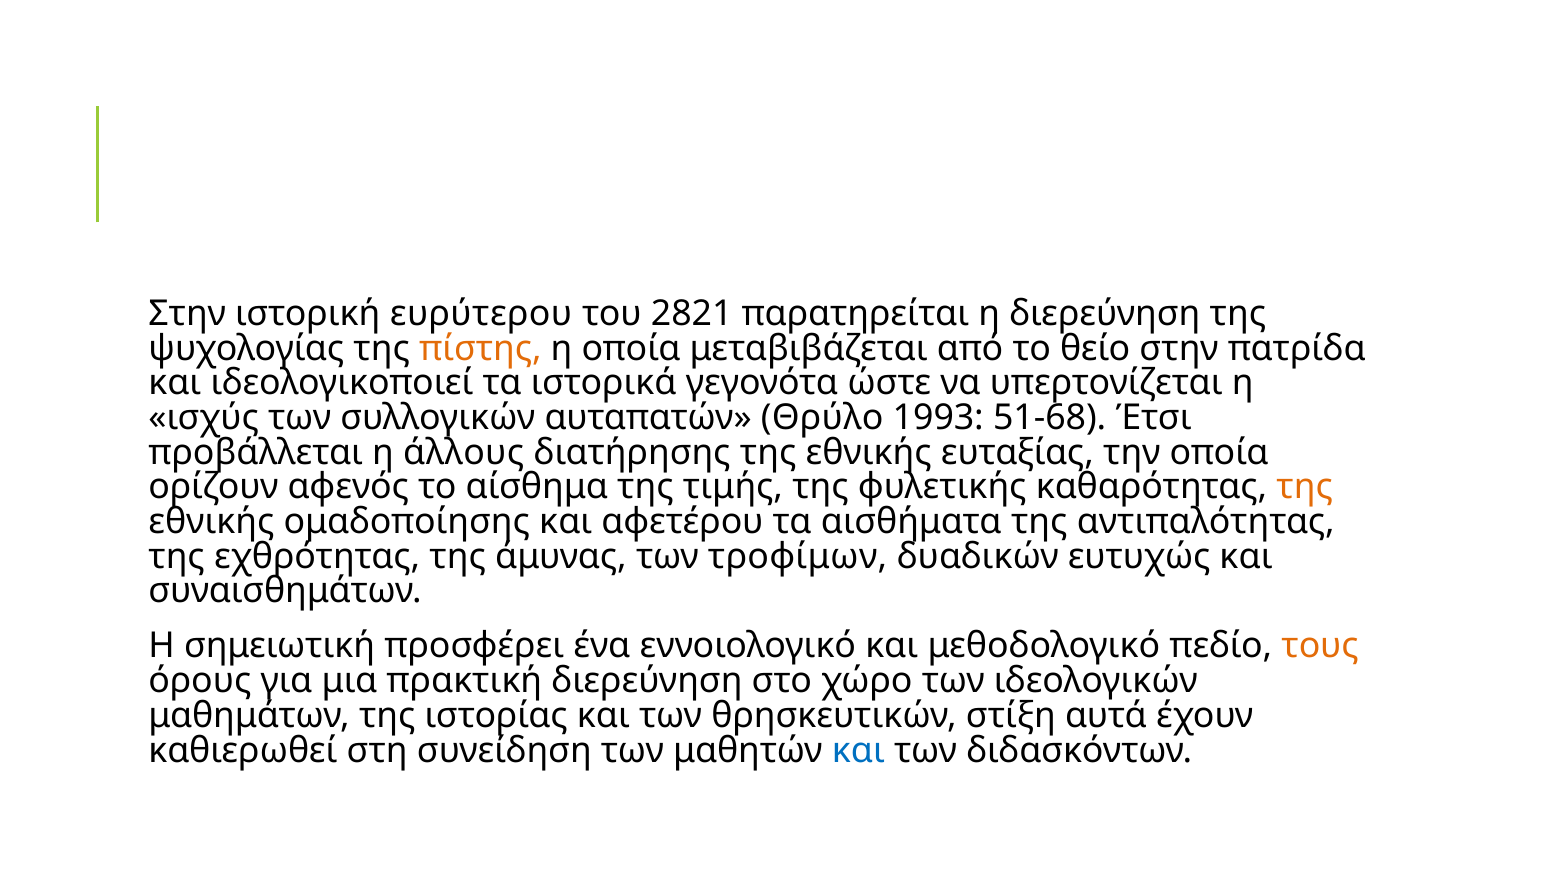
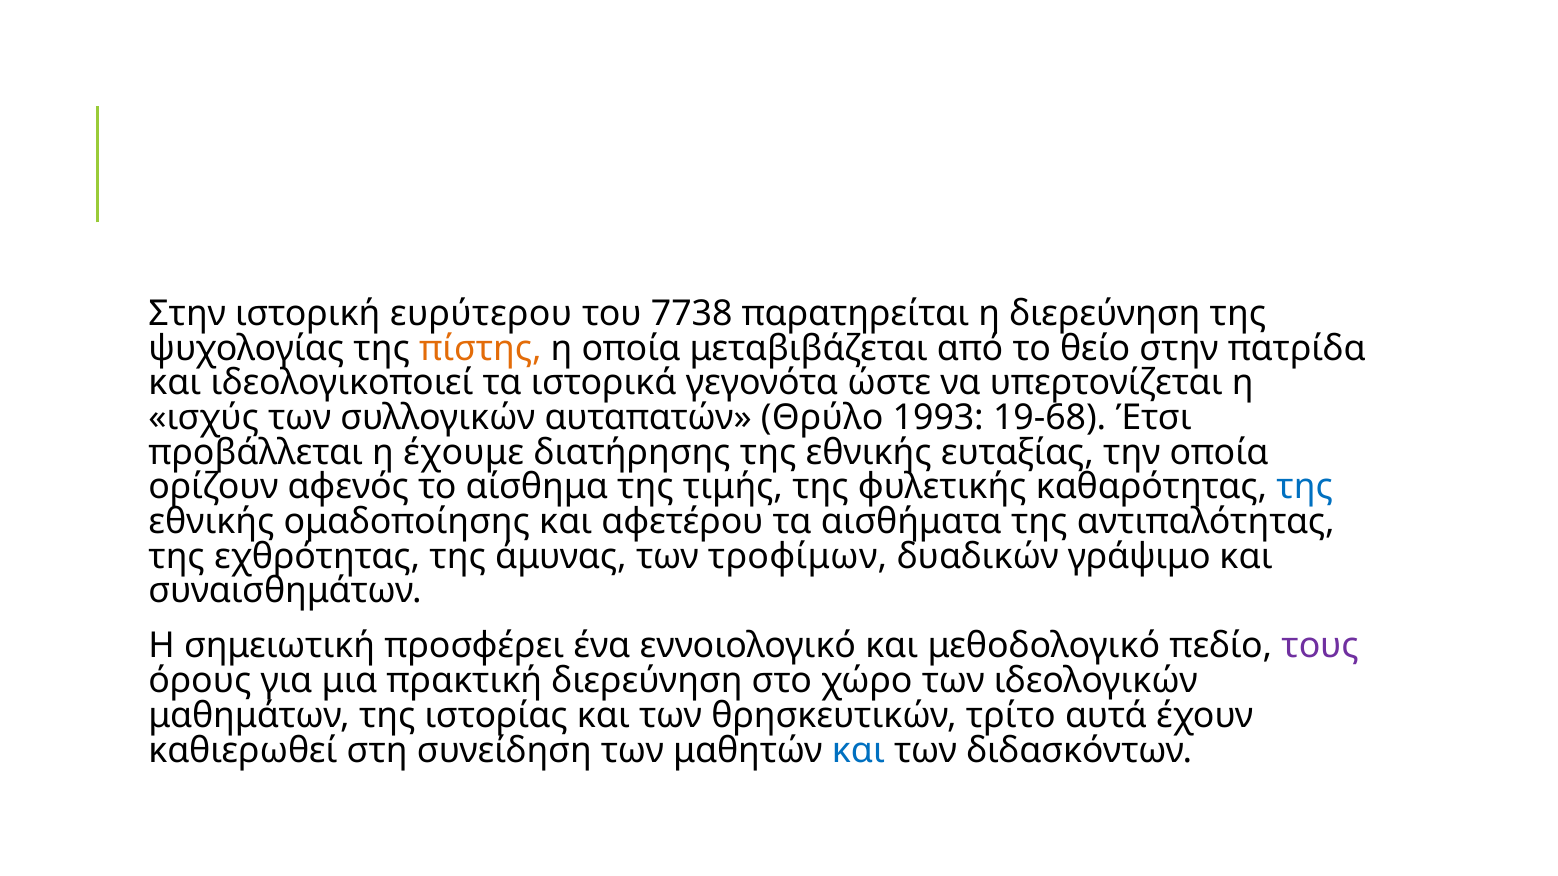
2821: 2821 -> 7738
51-68: 51-68 -> 19-68
άλλους: άλλους -> έχουμε
της at (1305, 487) colour: orange -> blue
ευτυχώς: ευτυχώς -> γράψιμο
τους colour: orange -> purple
στίξη: στίξη -> τρίτο
